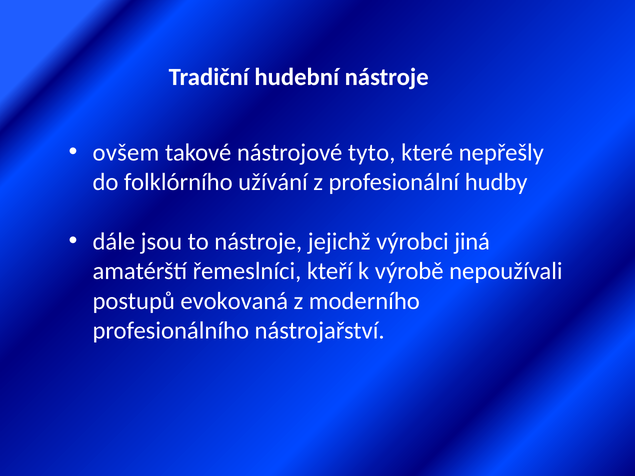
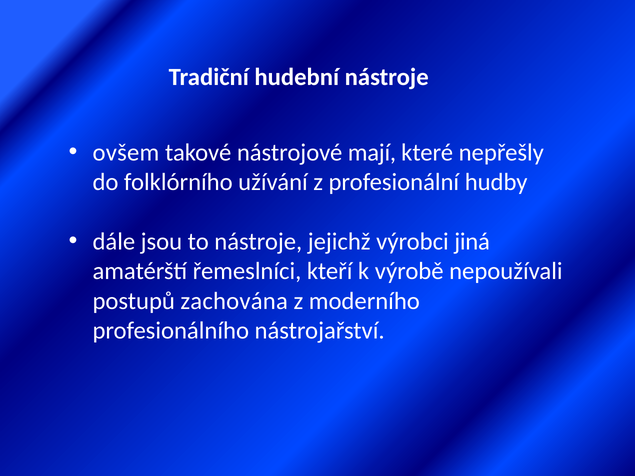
tyto: tyto -> mají
evokovaná: evokovaná -> zachována
